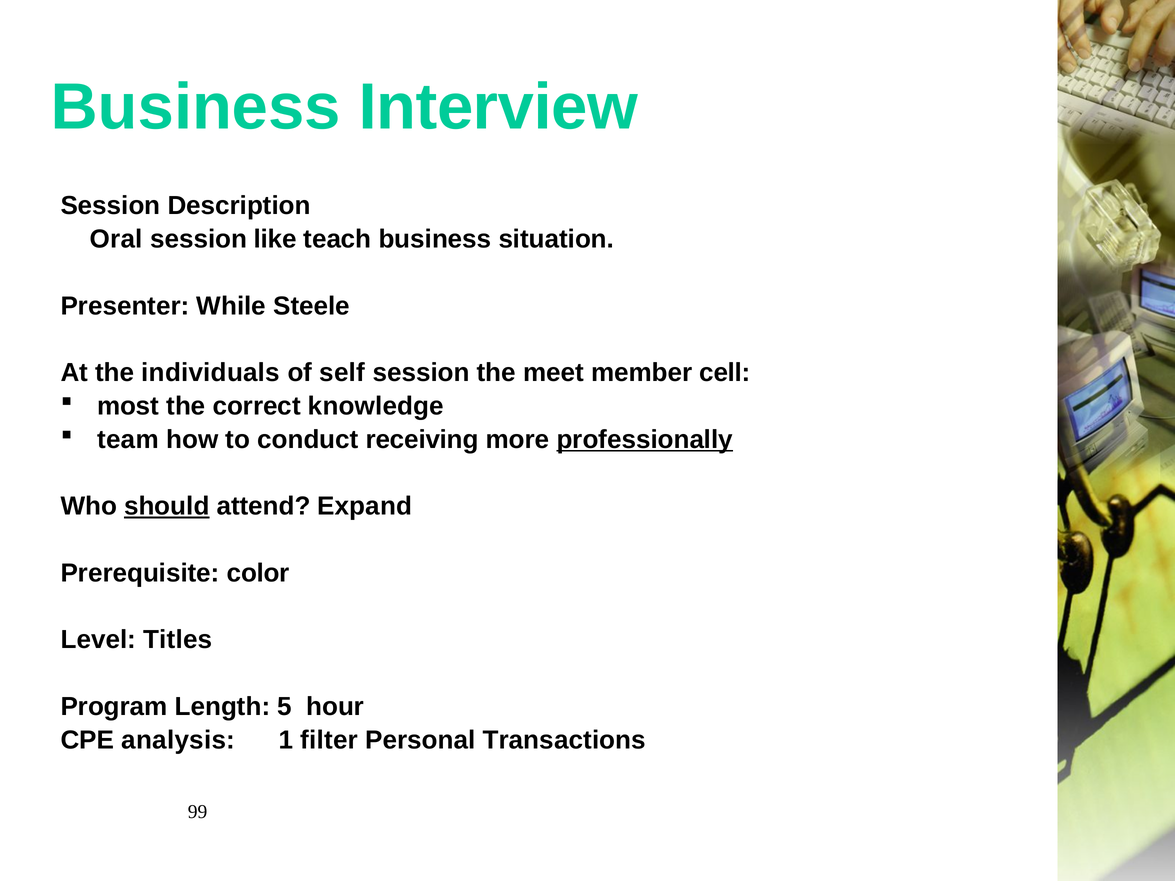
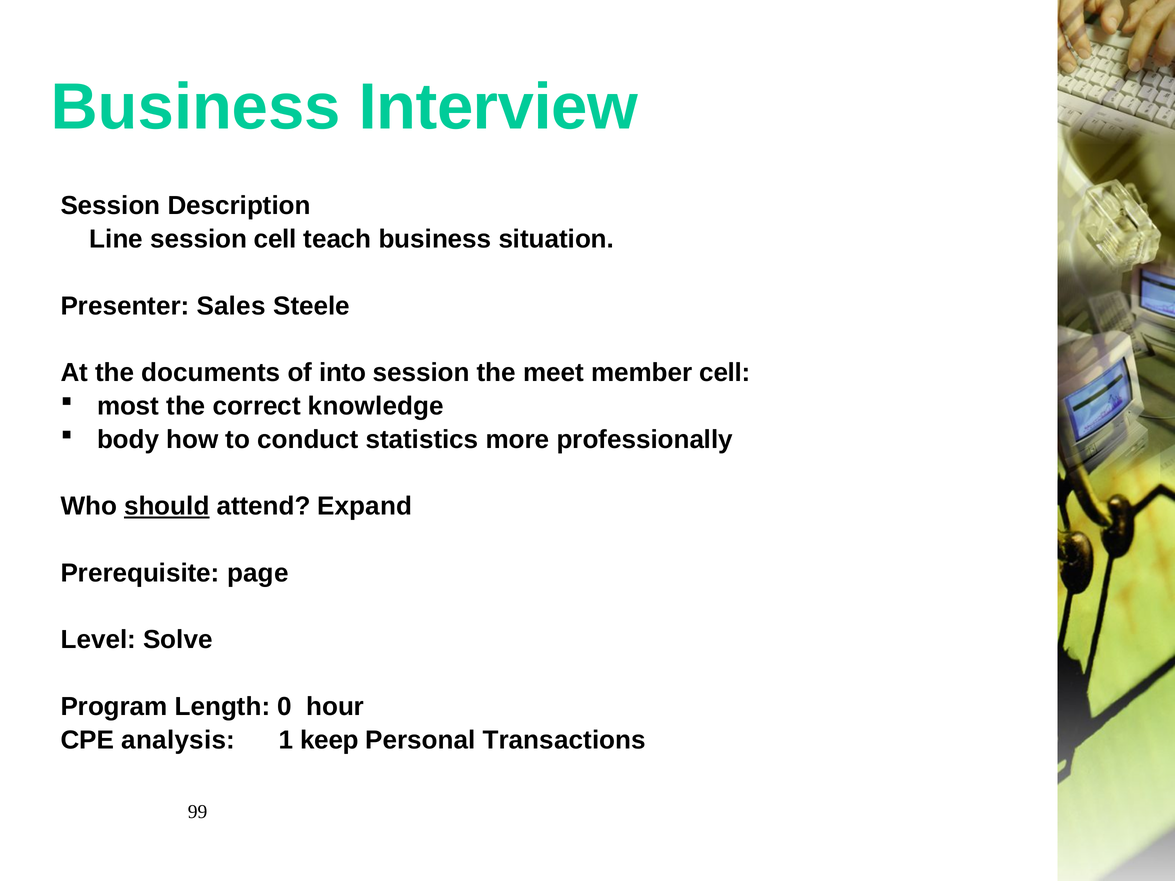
Oral: Oral -> Line
session like: like -> cell
While: While -> Sales
individuals: individuals -> documents
self: self -> into
team: team -> body
receiving: receiving -> statistics
professionally underline: present -> none
color: color -> page
Titles: Titles -> Solve
5: 5 -> 0
filter: filter -> keep
